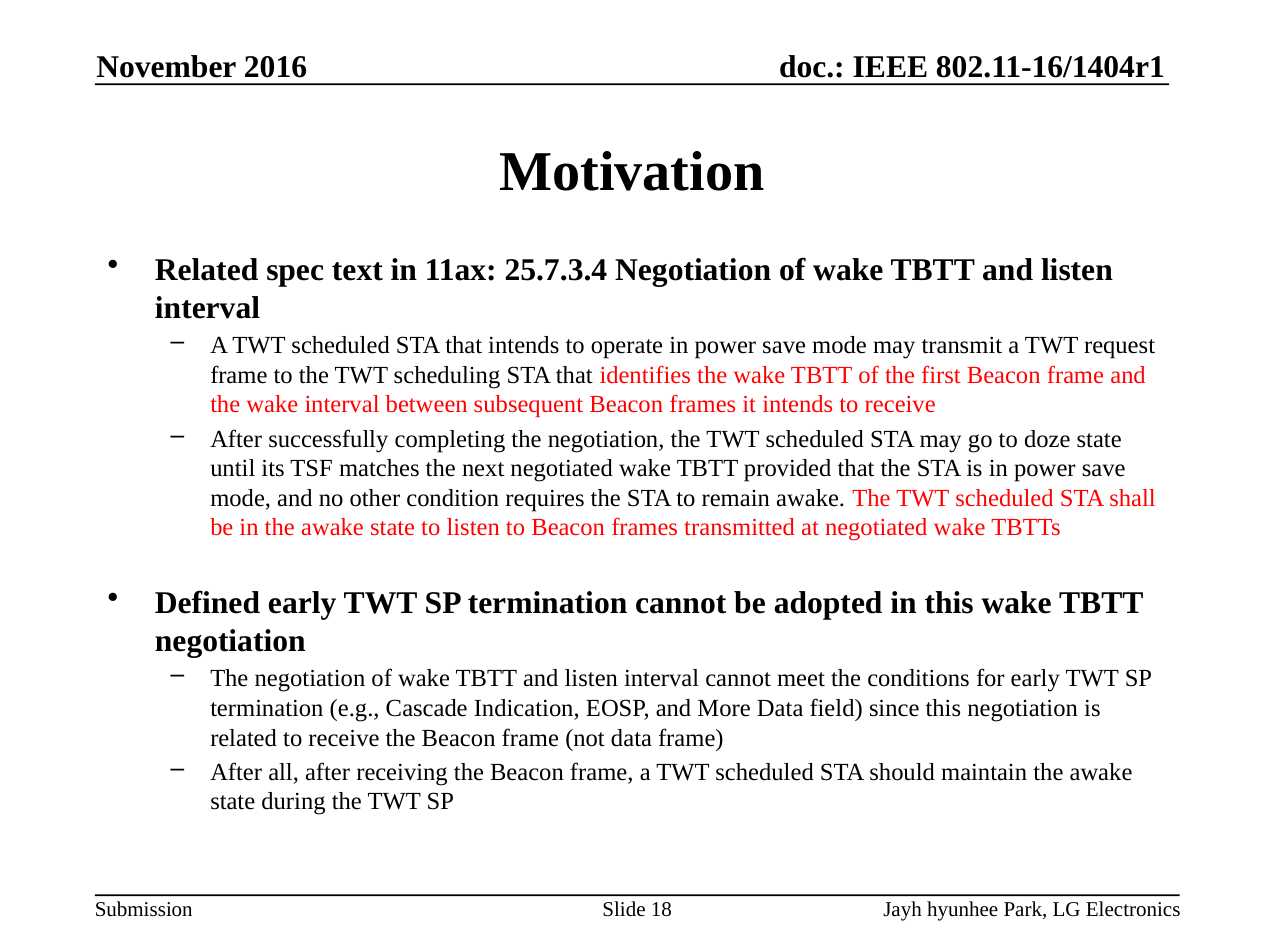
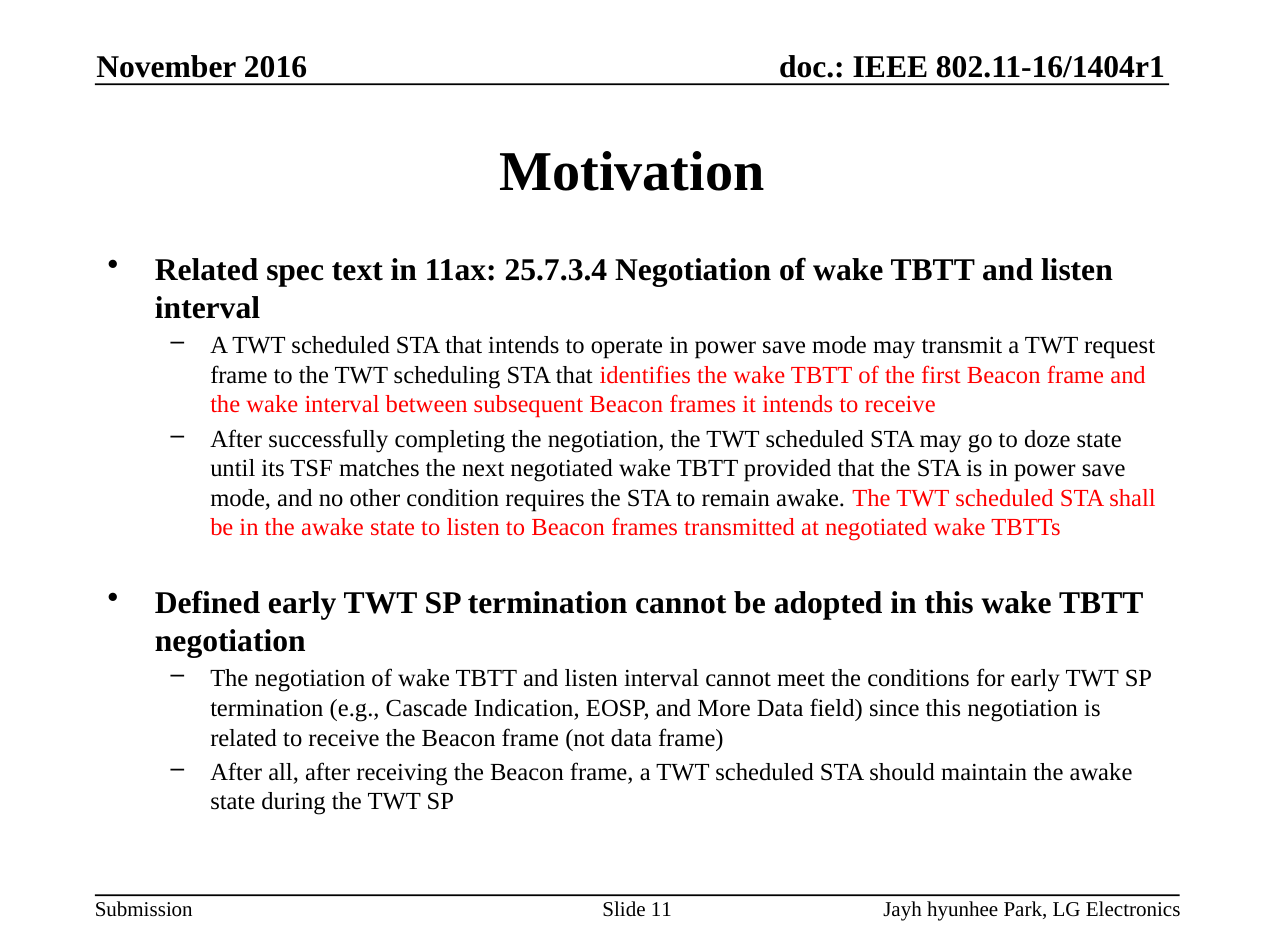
18: 18 -> 11
